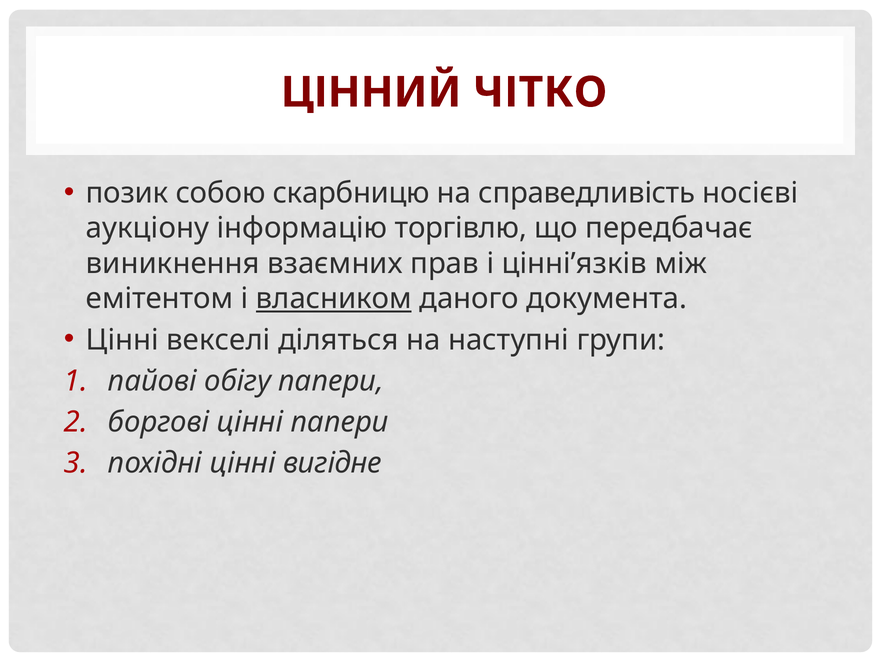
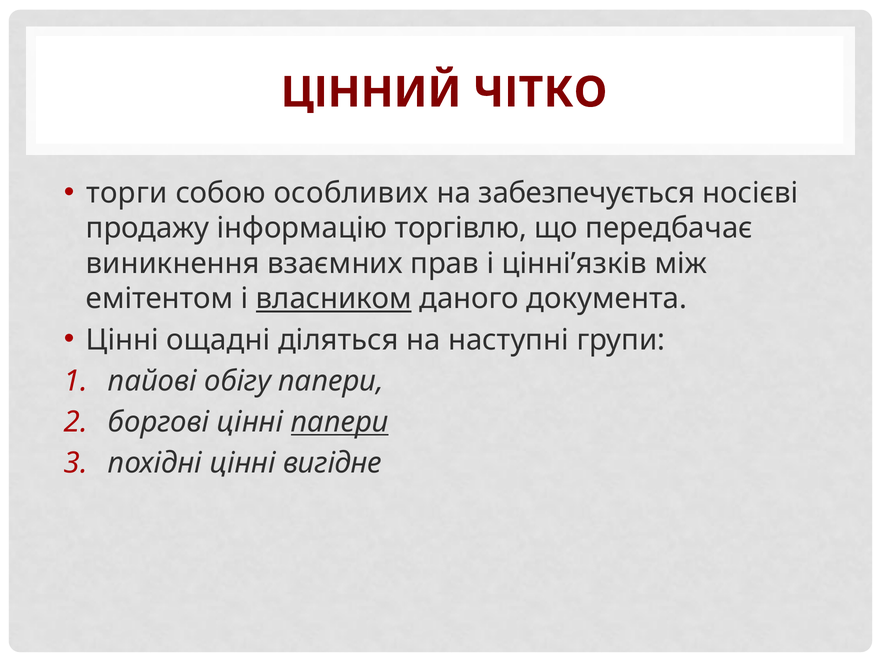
позик: позик -> торги
скарбницю: скарбницю -> особливих
справедливість: справедливість -> забезпечується
аукціону: аукціону -> продажу
векселі: векселі -> ощадні
папери at (340, 422) underline: none -> present
